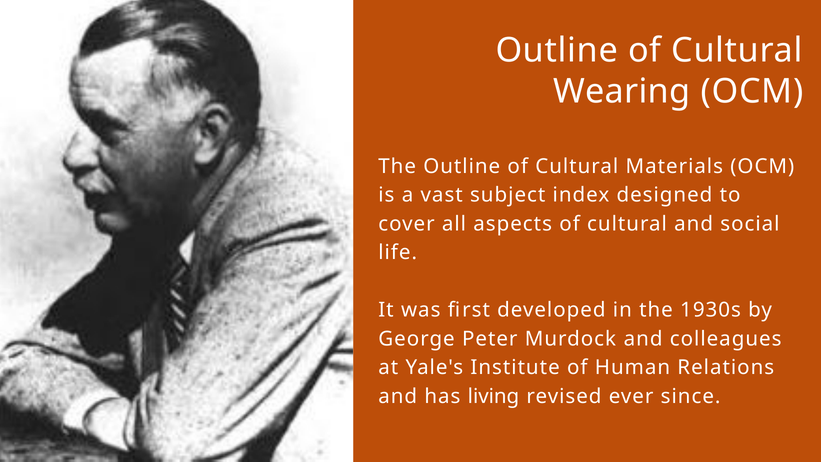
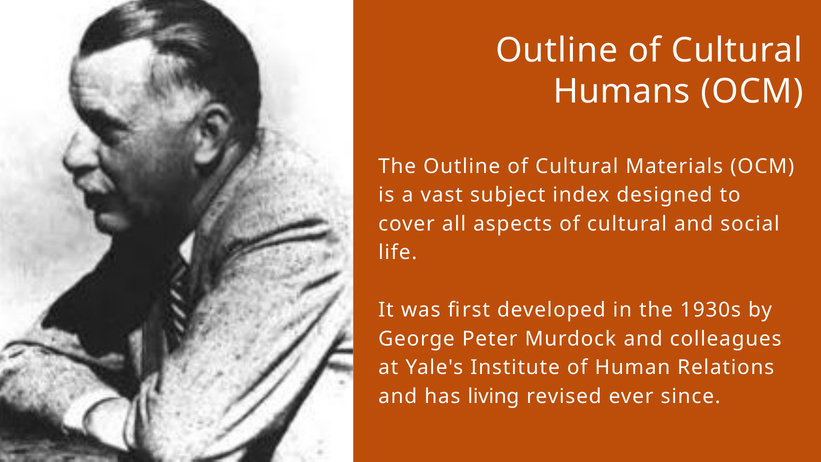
Wearing: Wearing -> Humans
